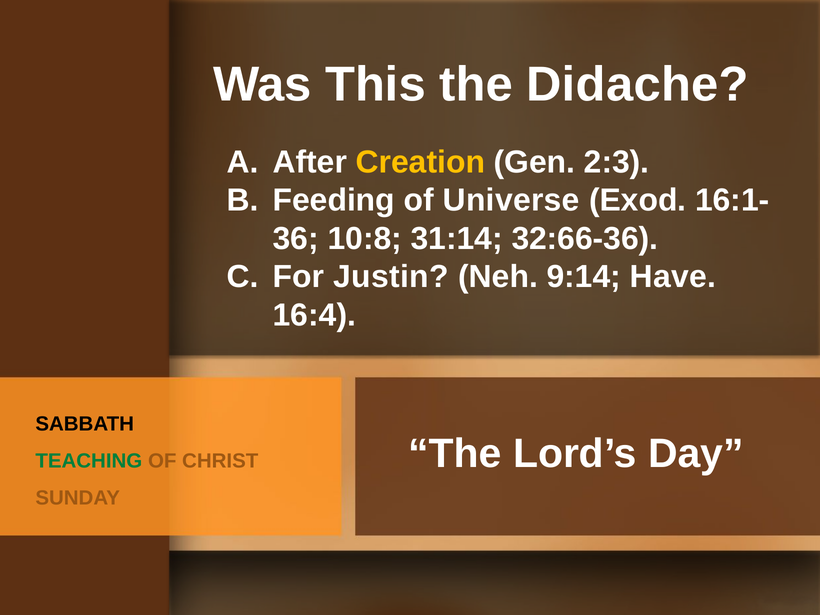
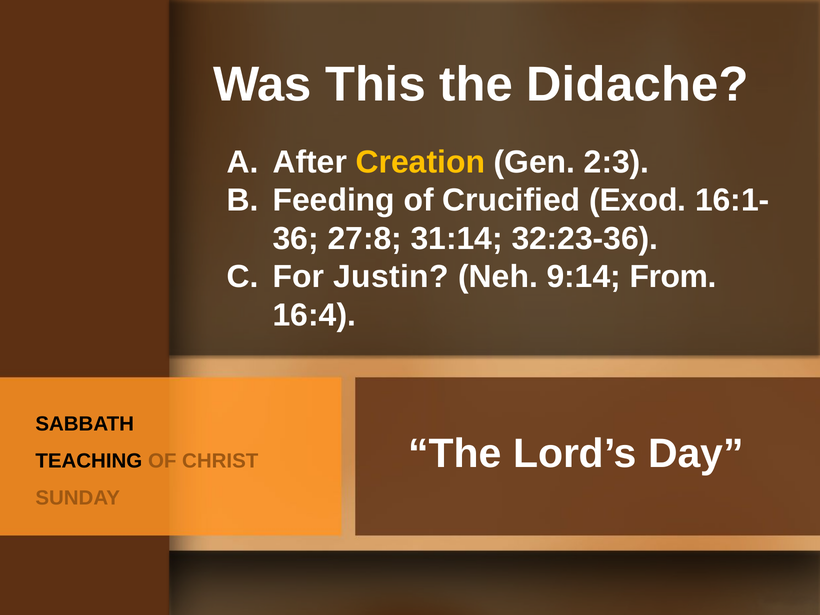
Universe: Universe -> Crucified
10:8: 10:8 -> 27:8
32:66-36: 32:66-36 -> 32:23-36
Have: Have -> From
TEACHING colour: green -> black
